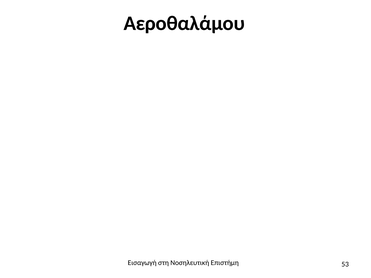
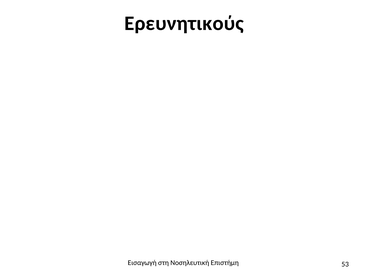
Αεροθαλάμου: Αεροθαλάμου -> Ερευνητικούς
